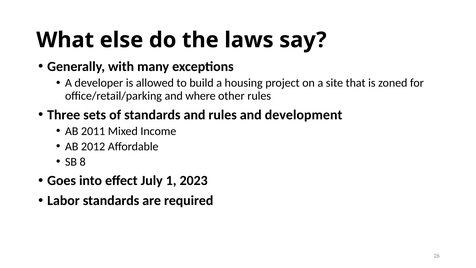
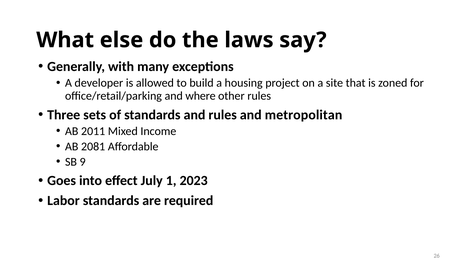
development: development -> metropolitan
2012: 2012 -> 2081
8: 8 -> 9
